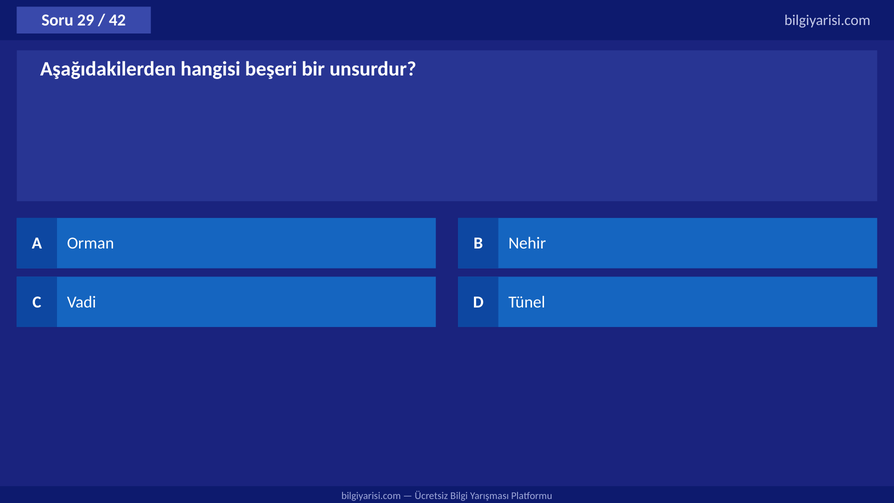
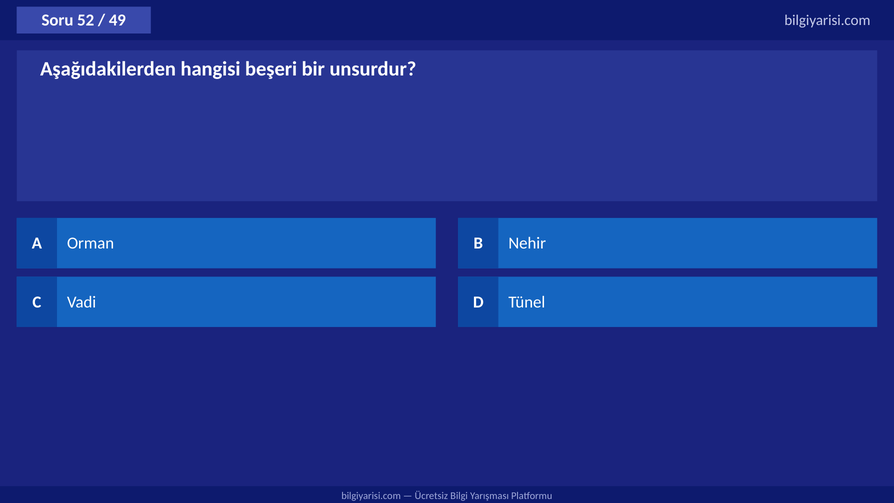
29: 29 -> 52
42: 42 -> 49
